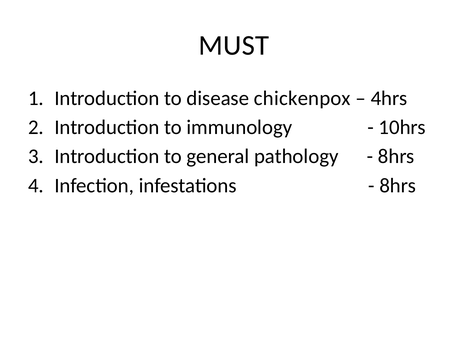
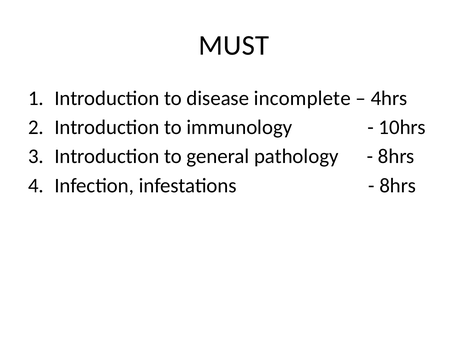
chickenpox: chickenpox -> incomplete
